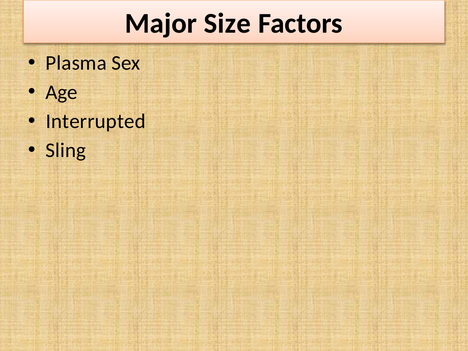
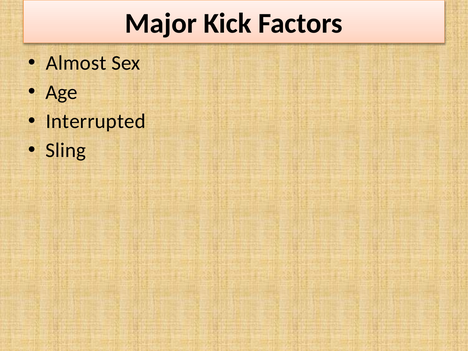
Size: Size -> Kick
Plasma: Plasma -> Almost
